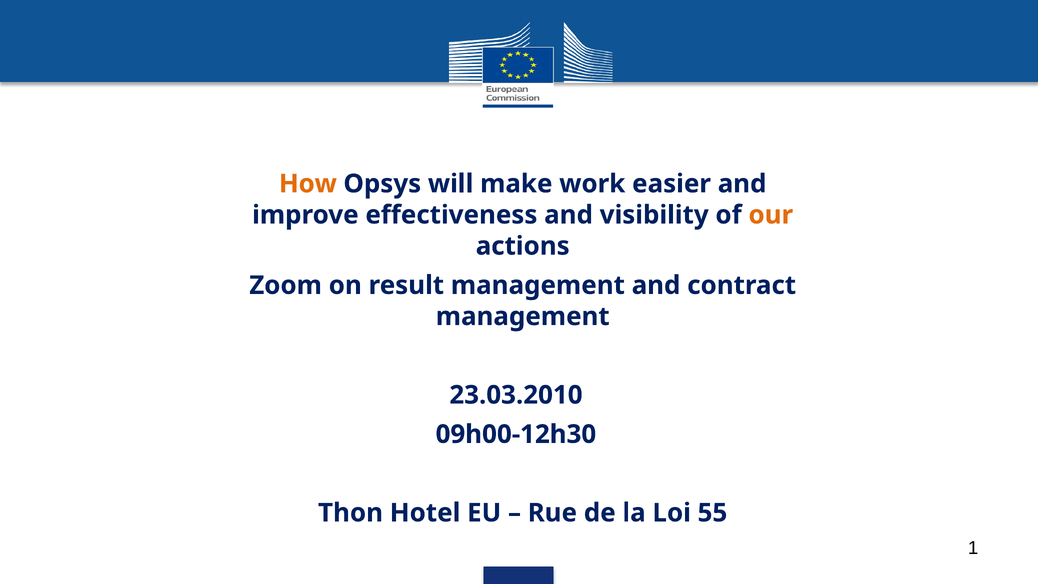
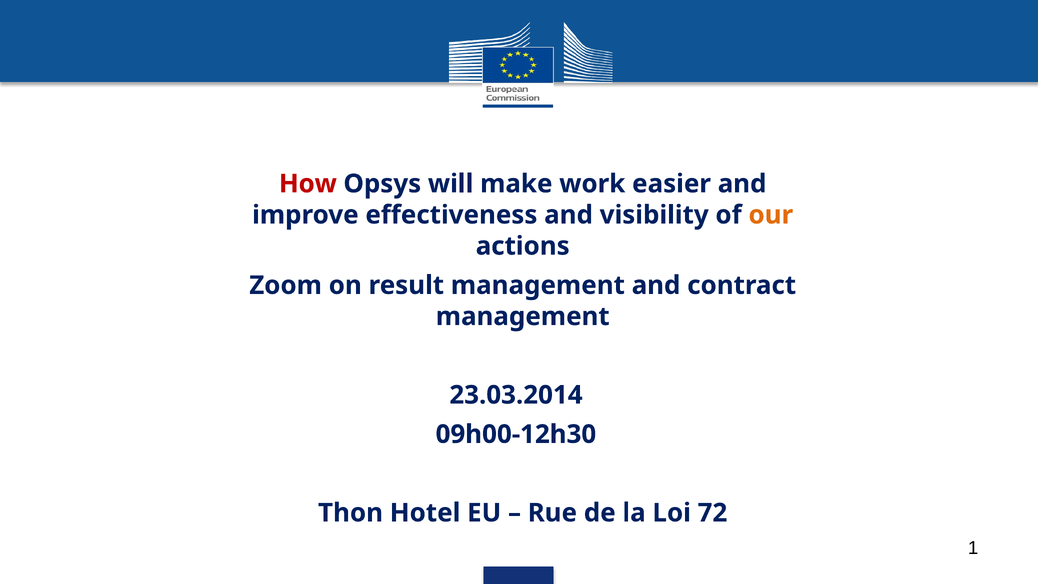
How colour: orange -> red
23.03.2010: 23.03.2010 -> 23.03.2014
55: 55 -> 72
